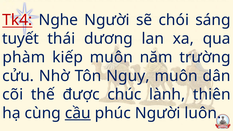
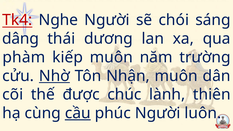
tuyết: tuyết -> dâng
Nhờ underline: none -> present
Nguy: Nguy -> Nhận
